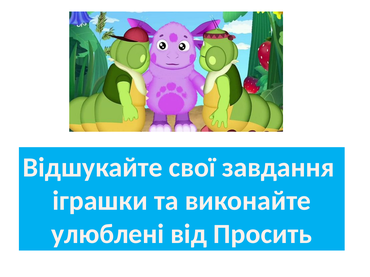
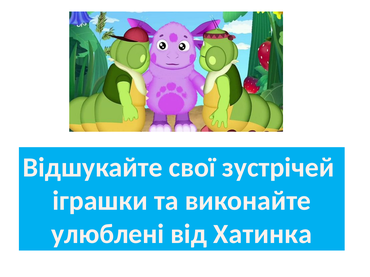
завдання: завдання -> зустрічей
Просить: Просить -> Хатинка
